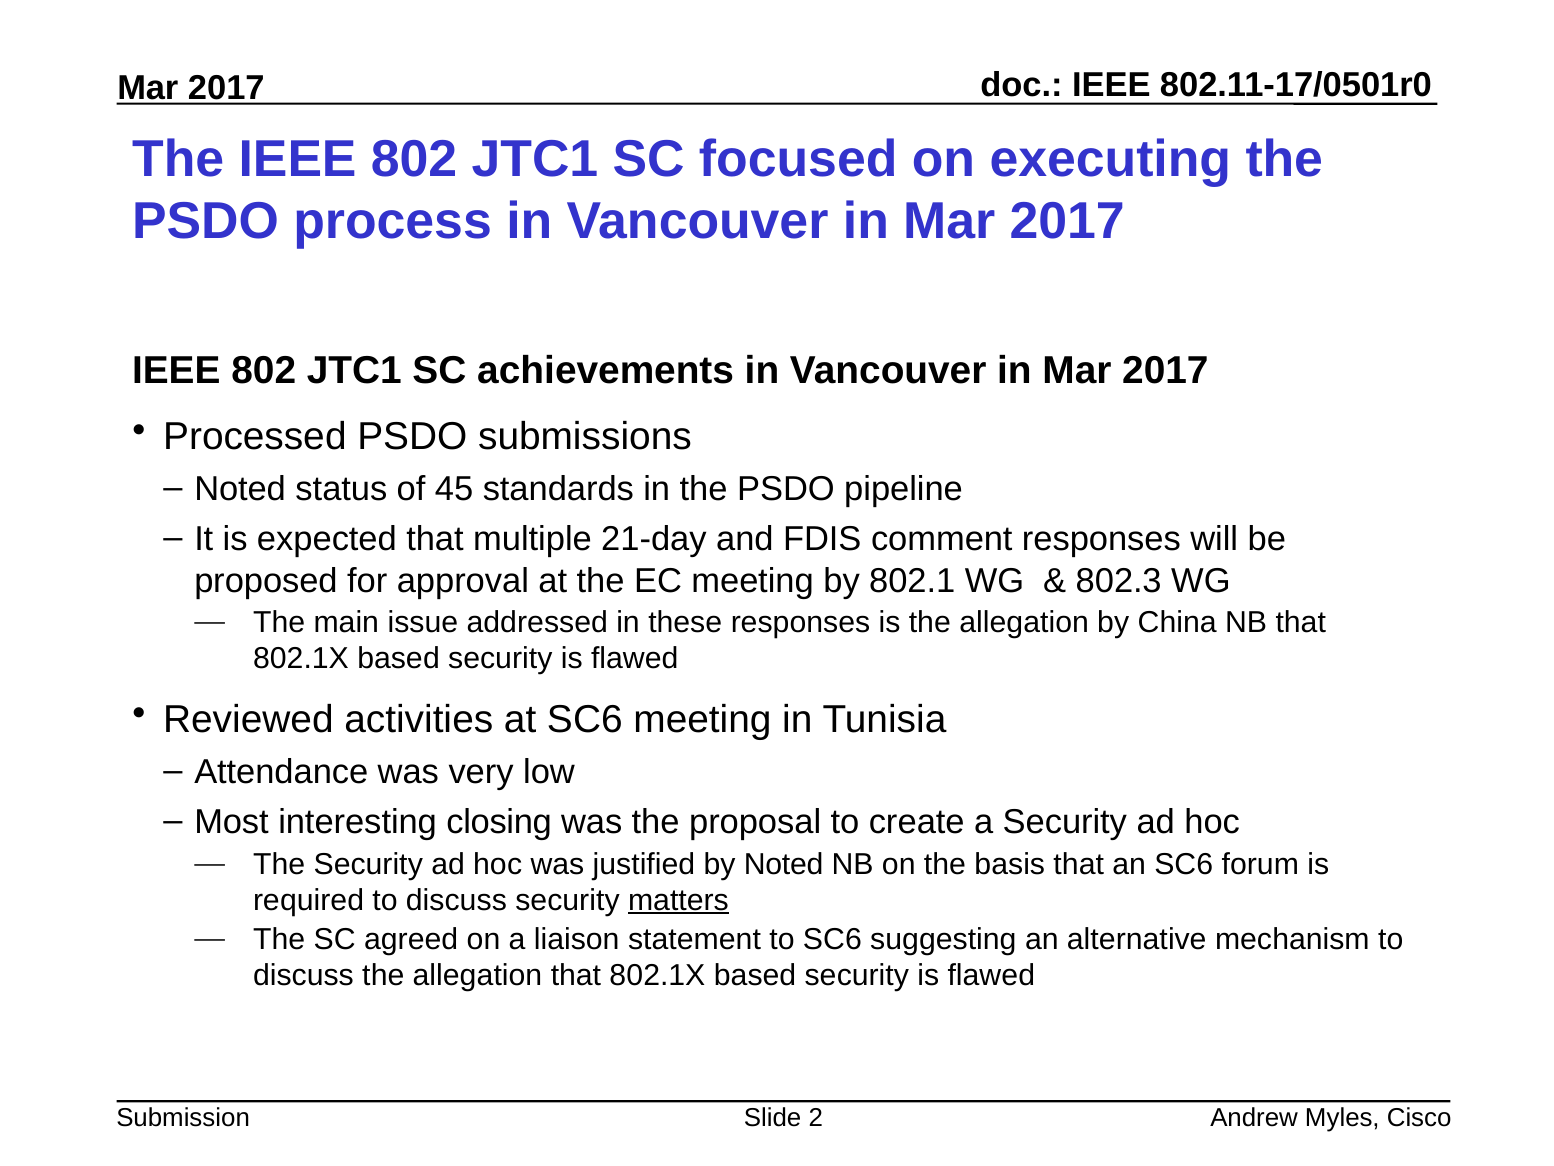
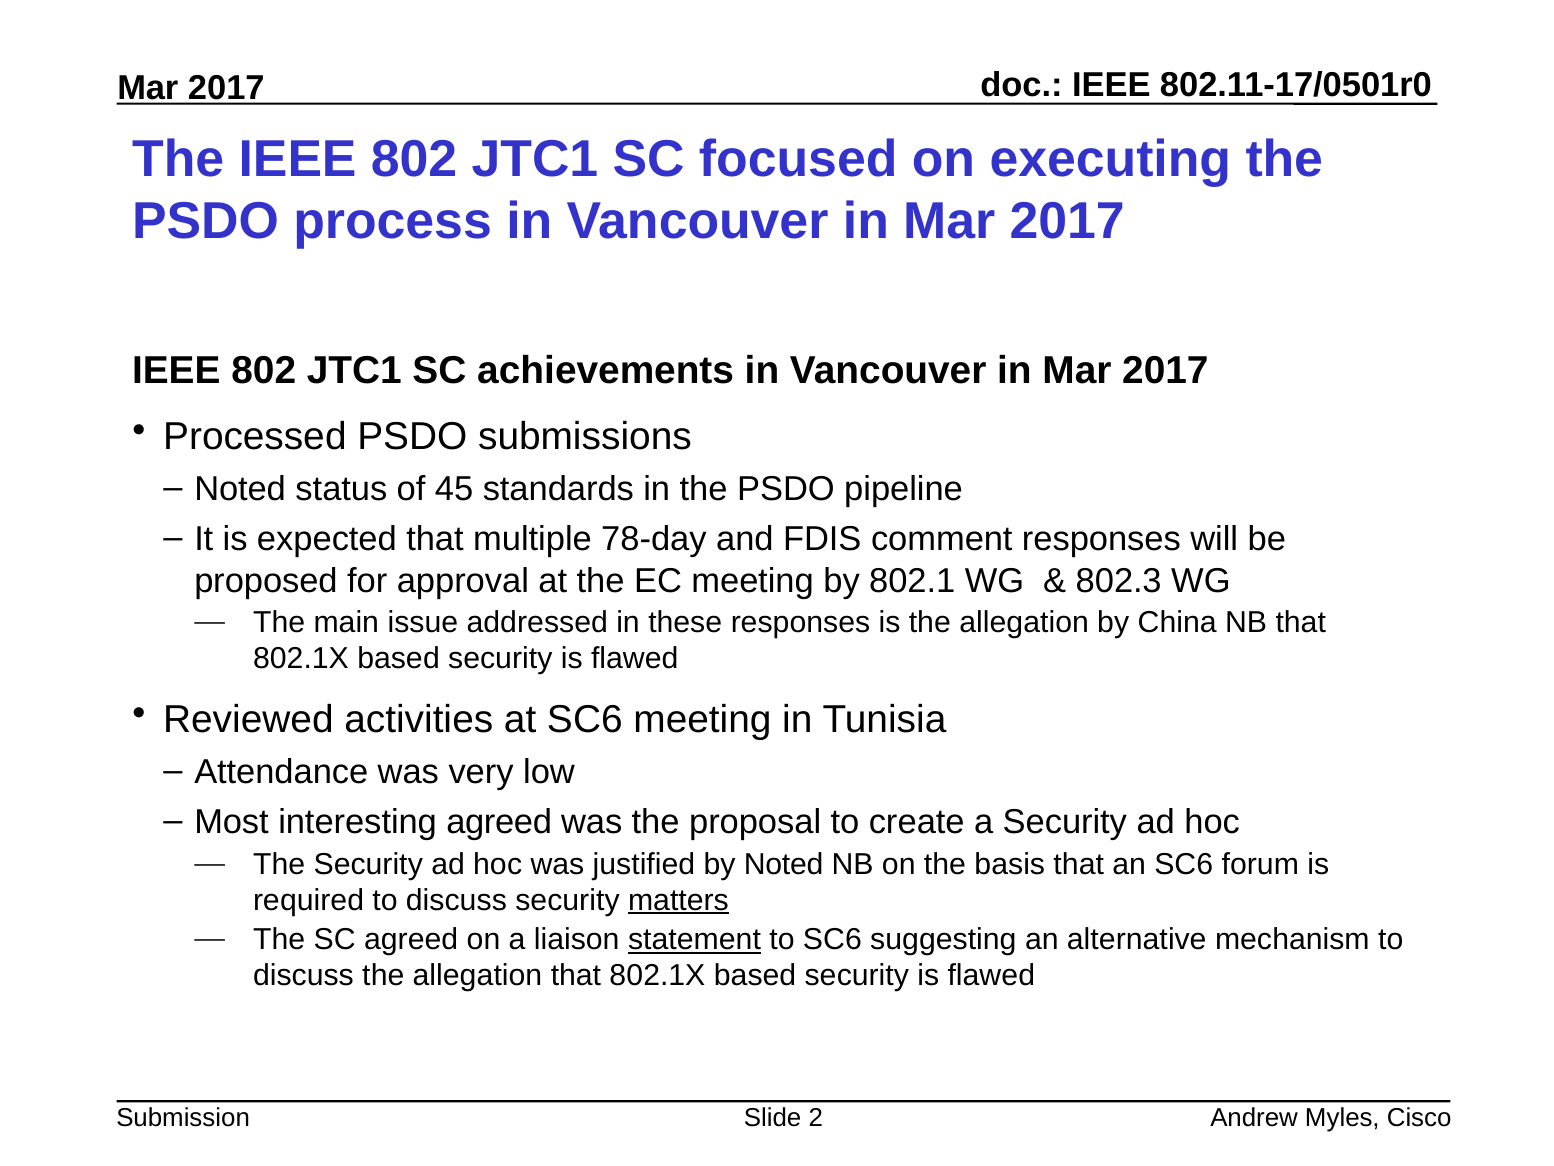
21-day: 21-day -> 78-day
interesting closing: closing -> agreed
statement underline: none -> present
